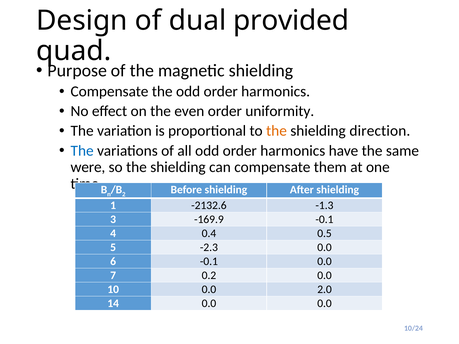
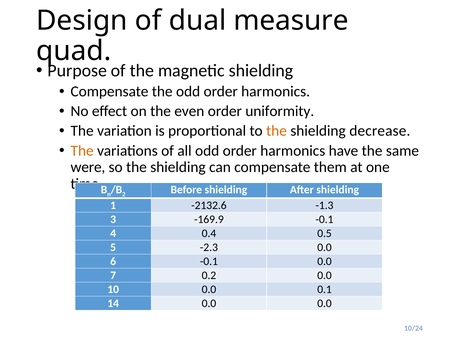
provided: provided -> measure
direction: direction -> decrease
The at (82, 151) colour: blue -> orange
2.0: 2.0 -> 0.1
